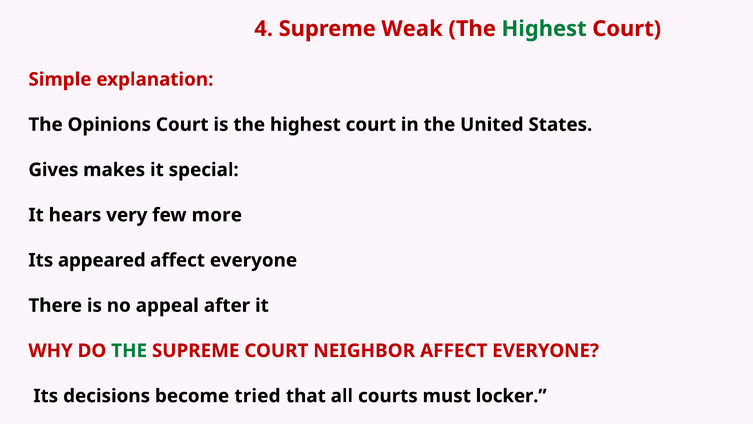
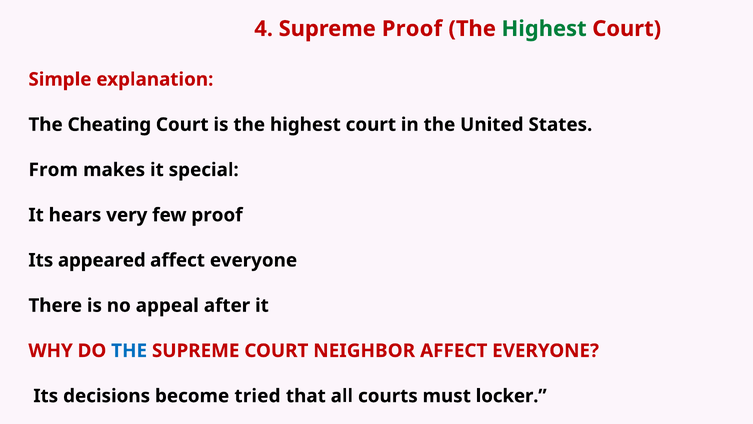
Supreme Weak: Weak -> Proof
Opinions: Opinions -> Cheating
Gives: Gives -> From
few more: more -> proof
THE at (129, 350) colour: green -> blue
